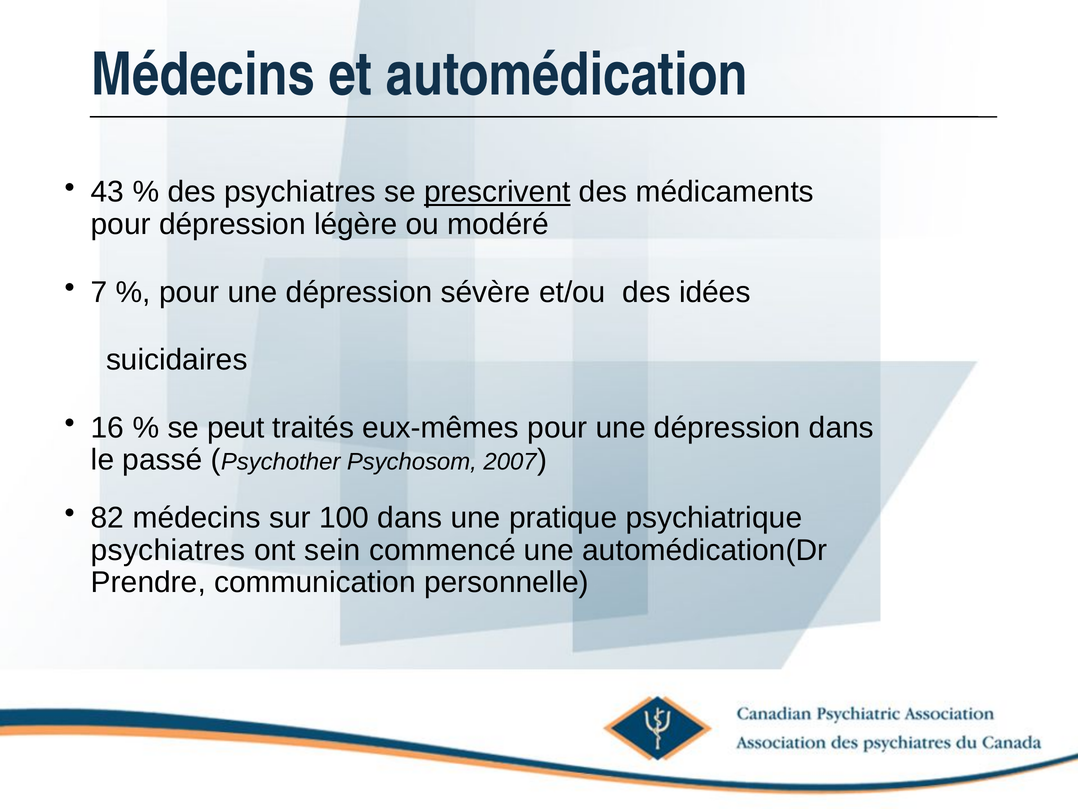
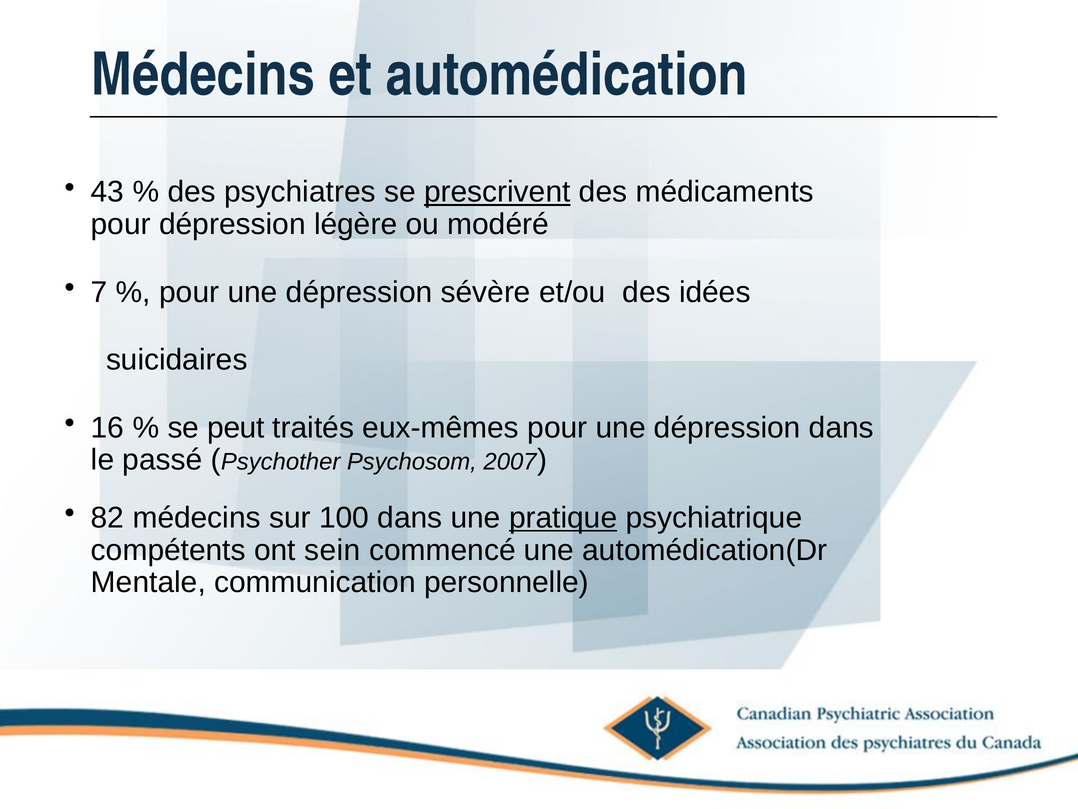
pratique underline: none -> present
psychiatres at (168, 550): psychiatres -> compétents
Prendre: Prendre -> Mentale
